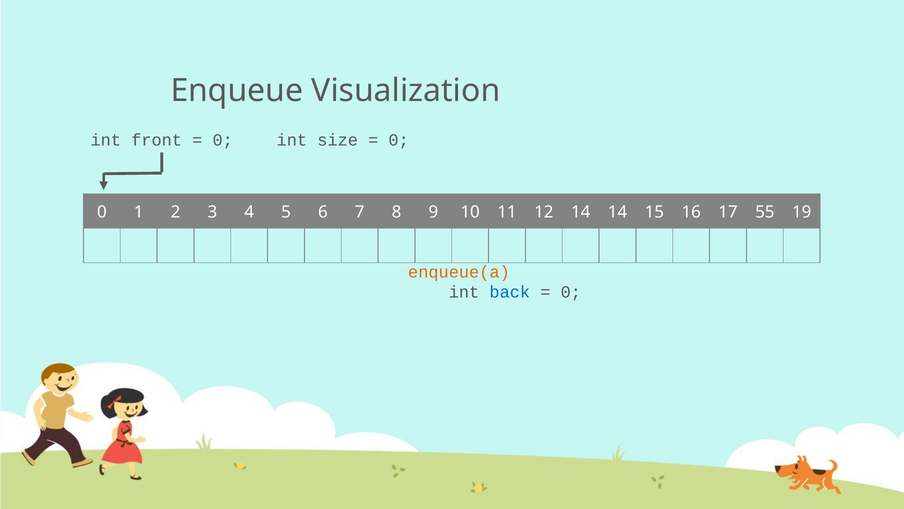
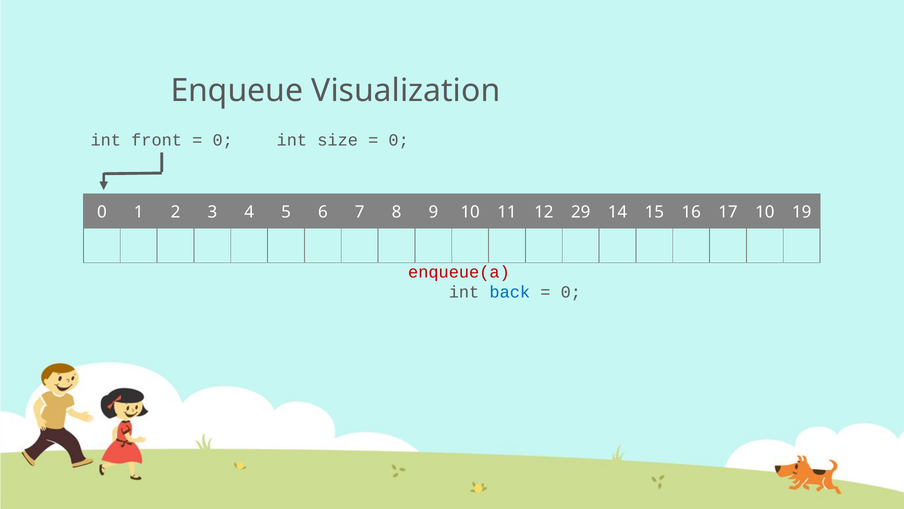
12 14: 14 -> 29
17 55: 55 -> 10
enqueue(a colour: orange -> red
